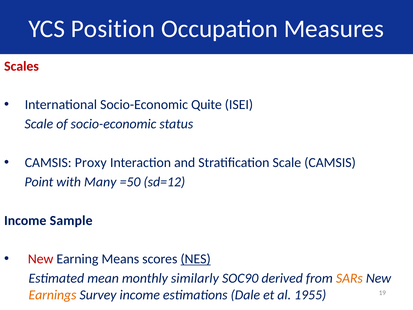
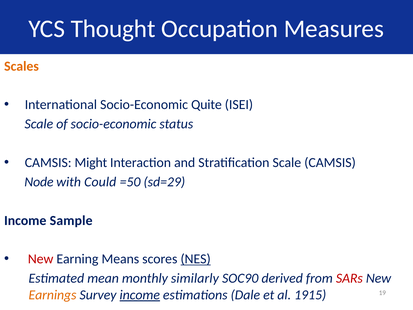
Position: Position -> Thought
Scales colour: red -> orange
Proxy: Proxy -> Might
Point: Point -> Node
Many: Many -> Could
sd=12: sd=12 -> sd=29
SARs colour: orange -> red
income at (140, 295) underline: none -> present
1955: 1955 -> 1915
